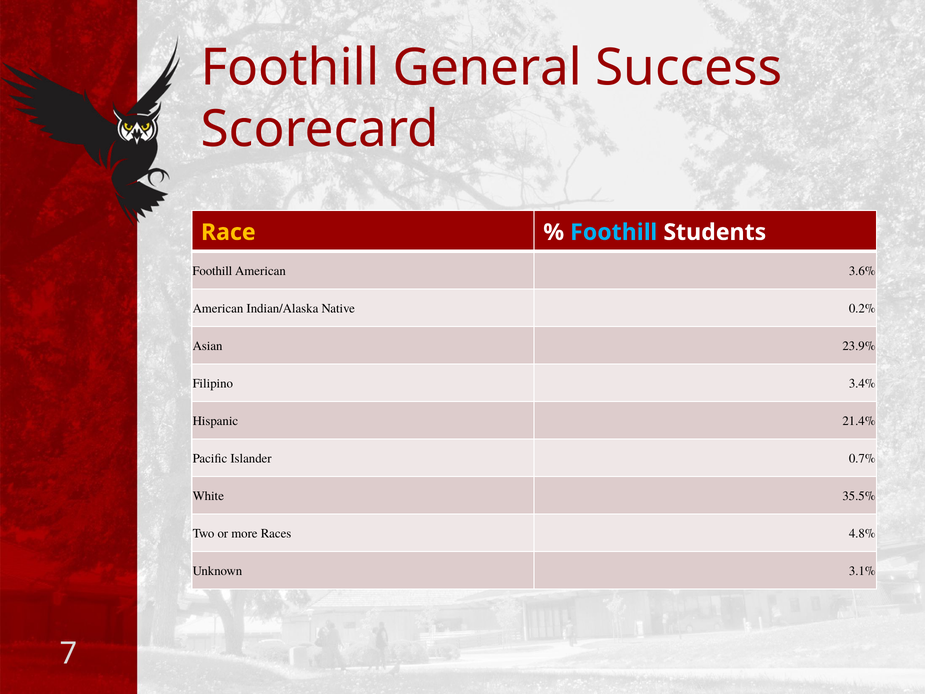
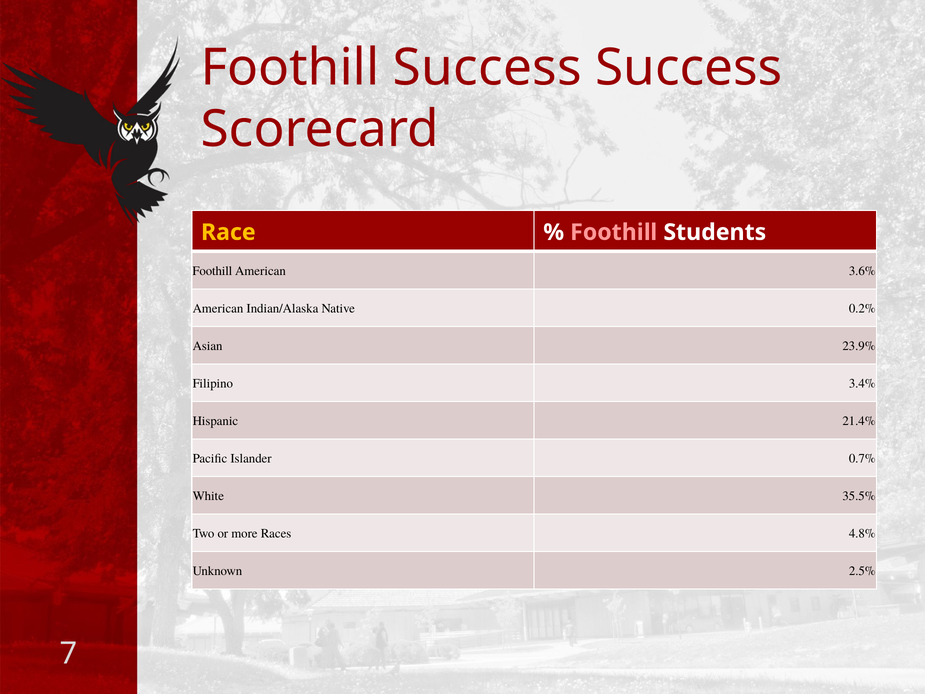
Foothill General: General -> Success
Foothill at (614, 232) colour: light blue -> pink
3.1%: 3.1% -> 2.5%
